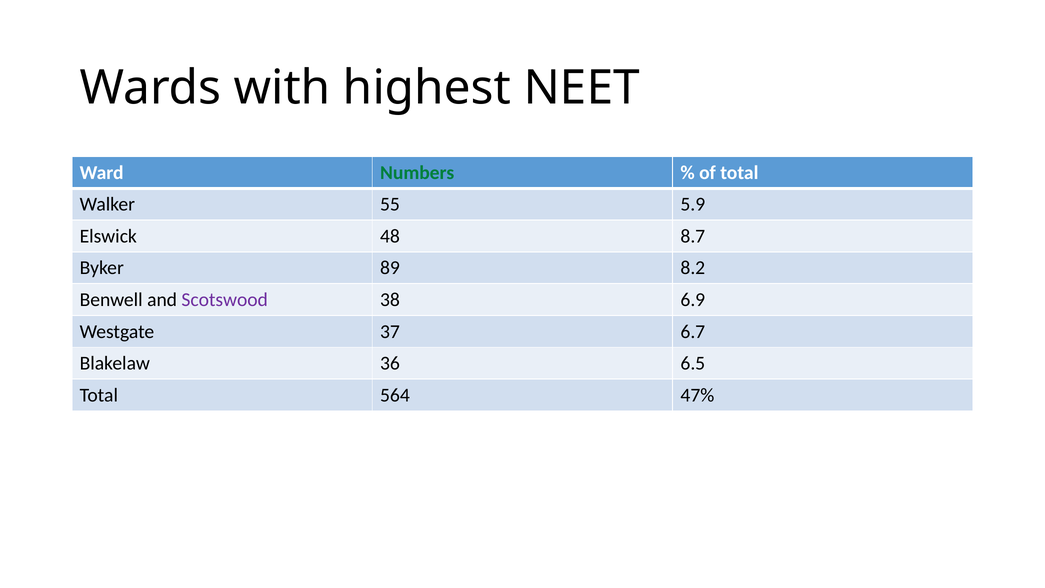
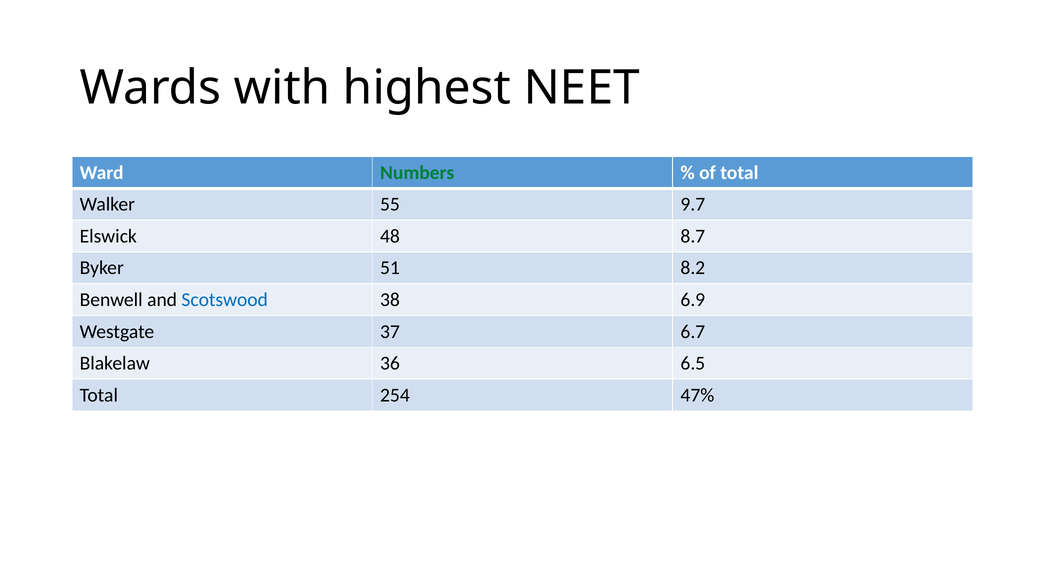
5.9: 5.9 -> 9.7
89: 89 -> 51
Scotswood colour: purple -> blue
564: 564 -> 254
